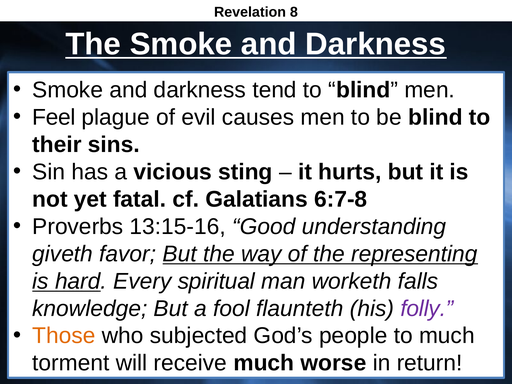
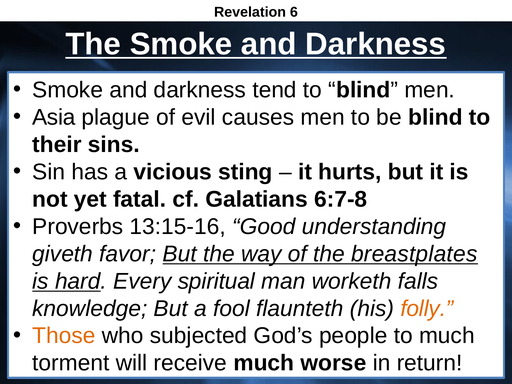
8: 8 -> 6
Feel: Feel -> Asia
representing: representing -> breastplates
folly colour: purple -> orange
